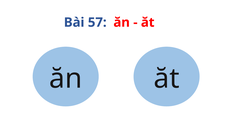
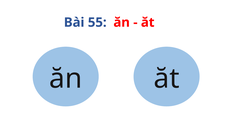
57: 57 -> 55
